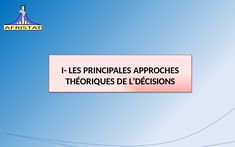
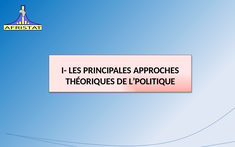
L’DÉCISIONS: L’DÉCISIONS -> L’POLITIQUE
